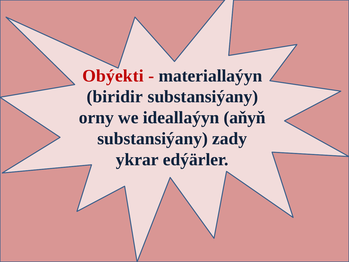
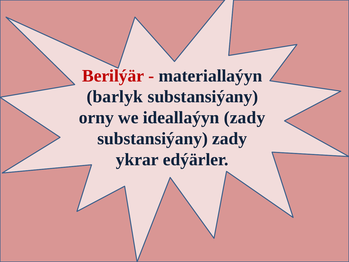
Obýekti: Obýekti -> Berilýär
biridir: biridir -> barlyk
ideallaýyn aňyň: aňyň -> zady
